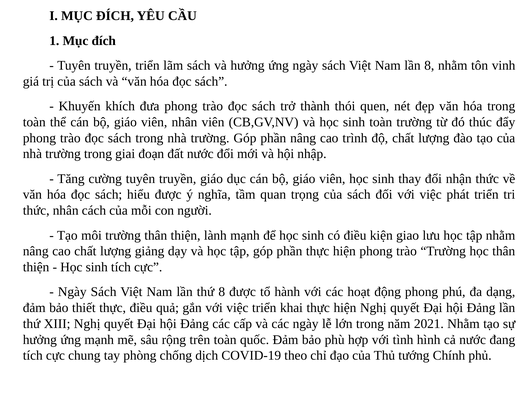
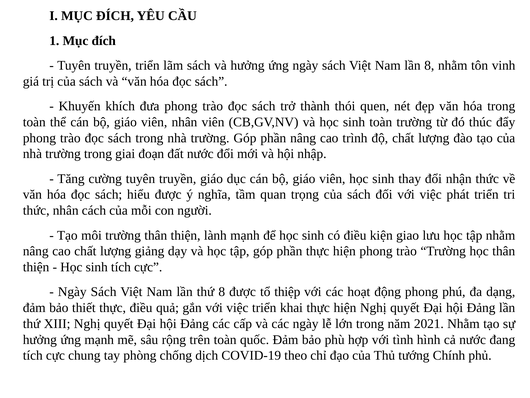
hành: hành -> thiệp
